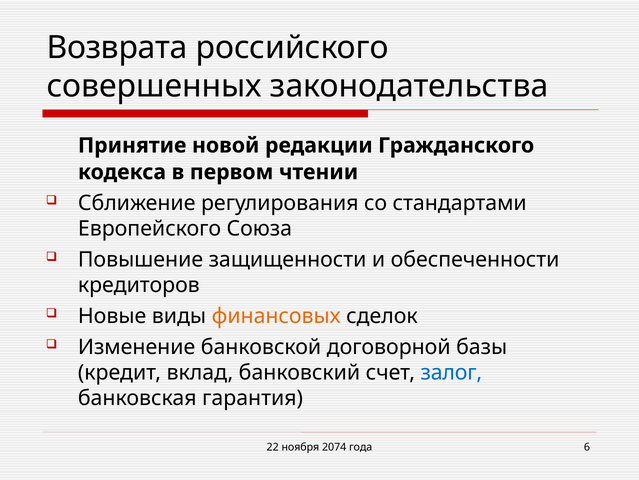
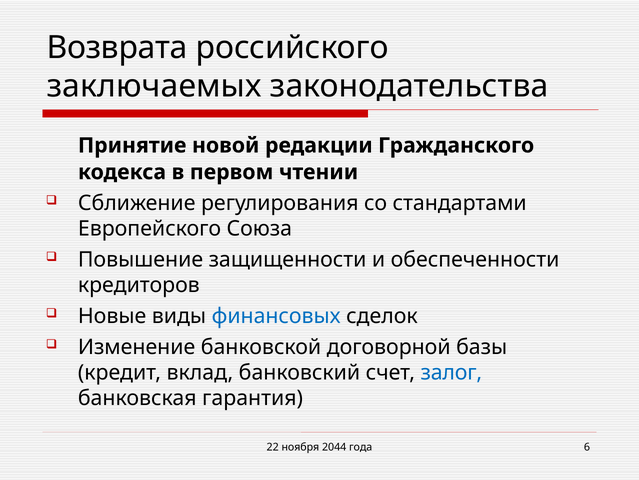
совершенных: совершенных -> заключаемых
финансовых colour: orange -> blue
2074: 2074 -> 2044
